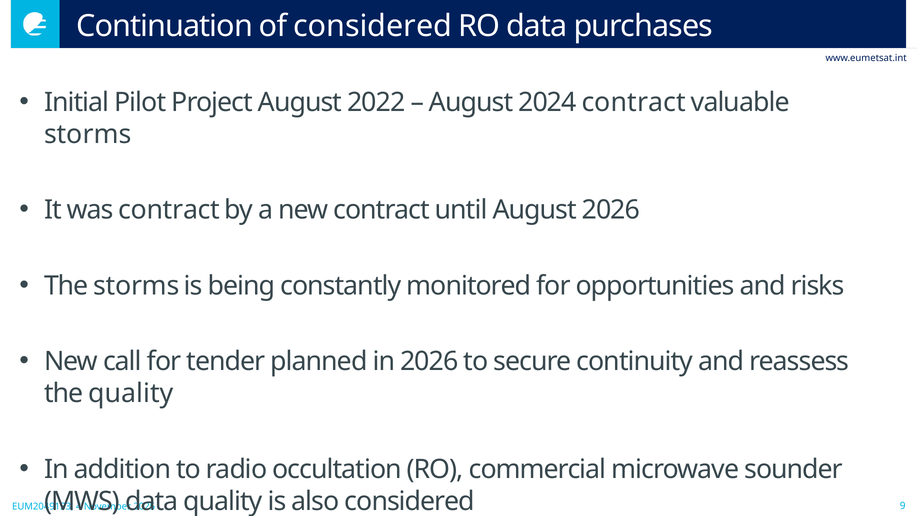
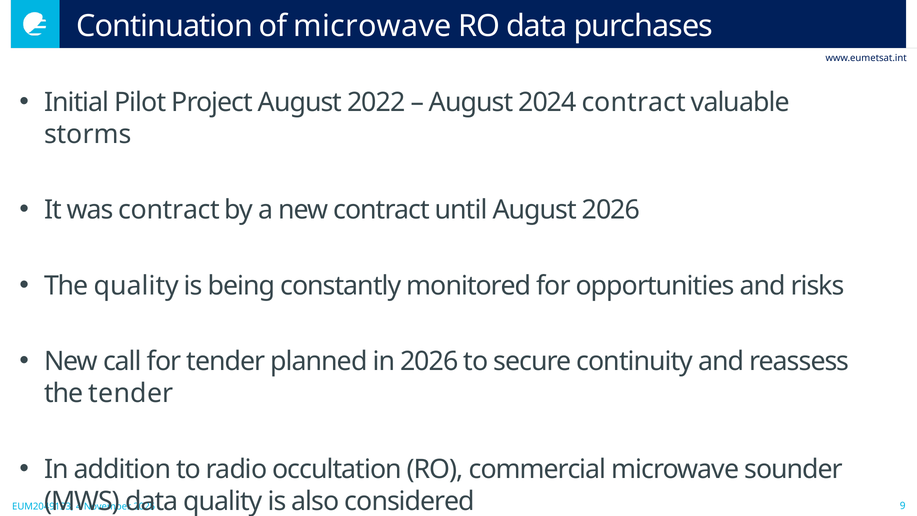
of considered: considered -> microwave
The storms: storms -> quality
the quality: quality -> tender
